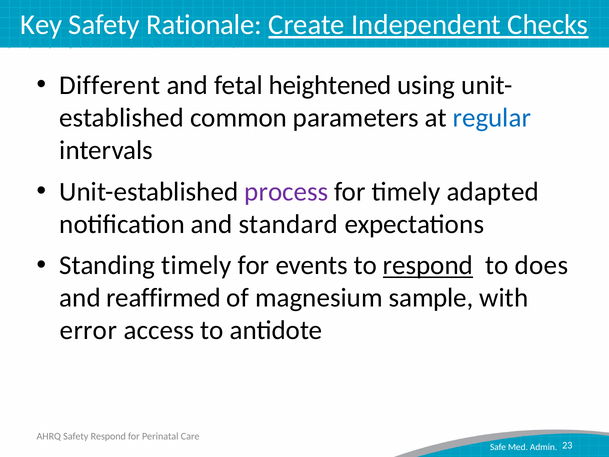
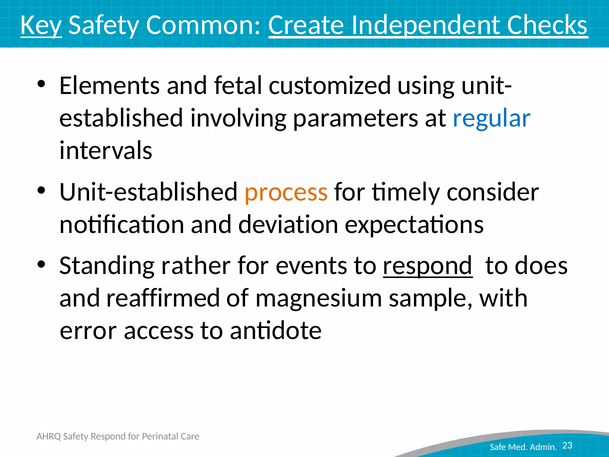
Key underline: none -> present
Rationale: Rationale -> Common
Different: Different -> Elements
heightened: heightened -> customized
common: common -> involving
process colour: purple -> orange
adapted: adapted -> consider
standard: standard -> deviation
Standing timely: timely -> rather
